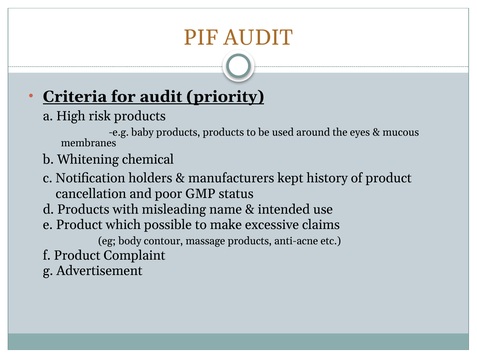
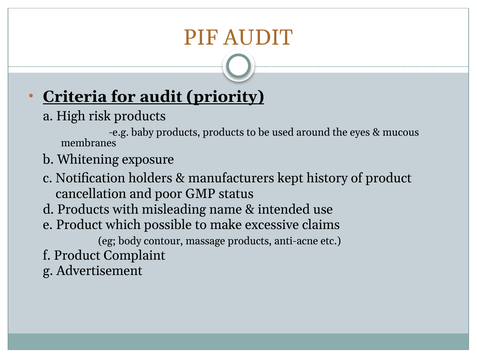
chemical: chemical -> exposure
